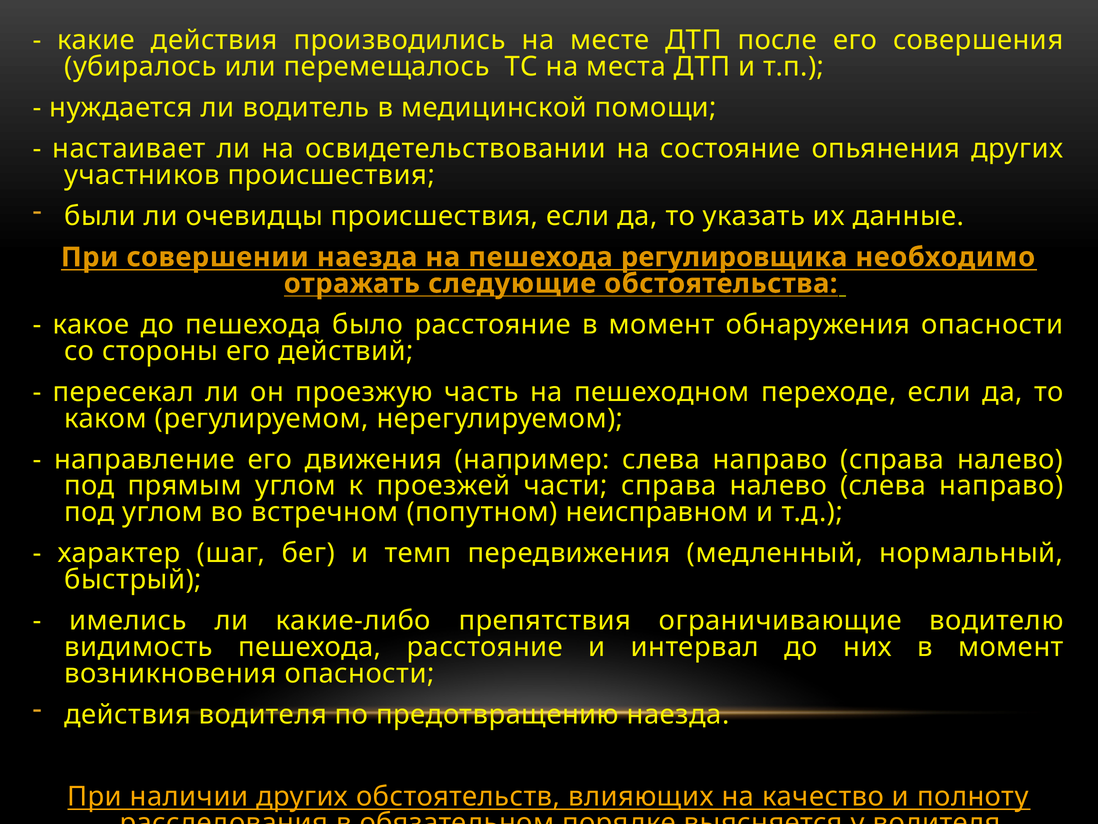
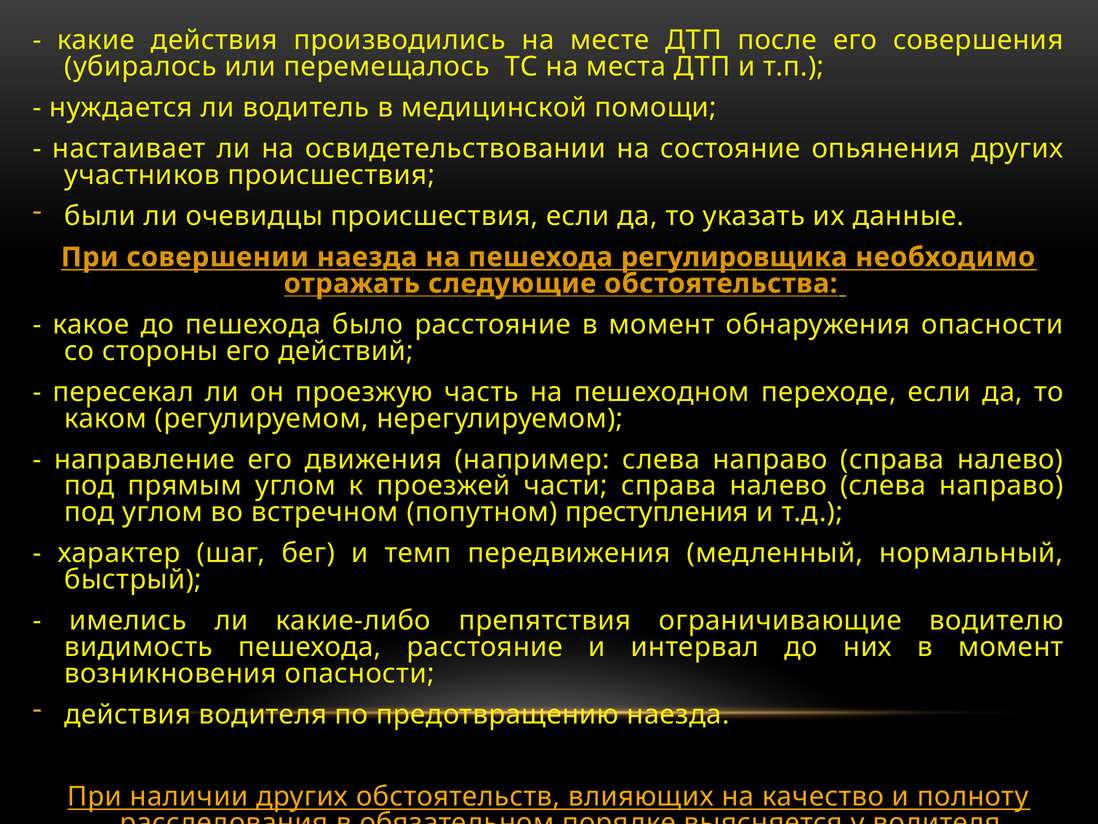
неисправном: неисправном -> преступления
